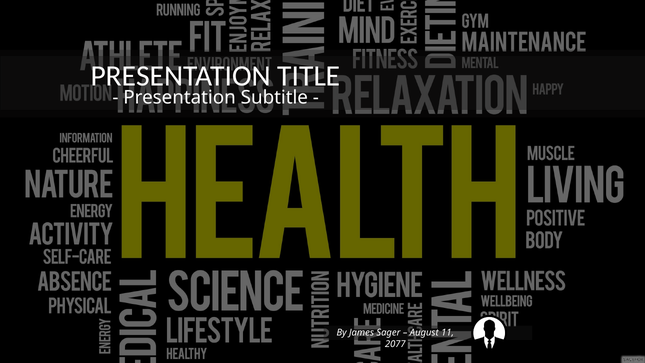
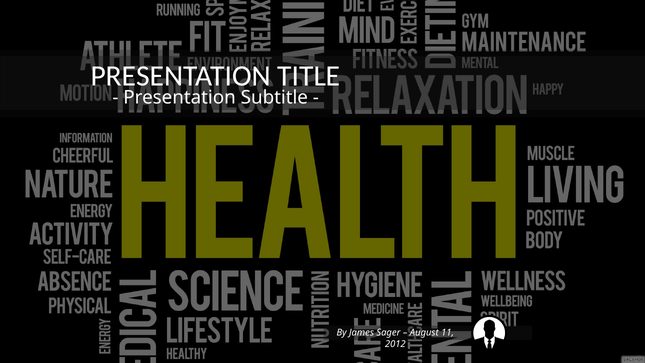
2077: 2077 -> 2012
